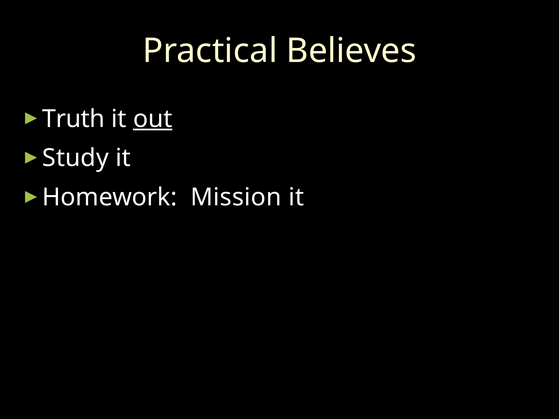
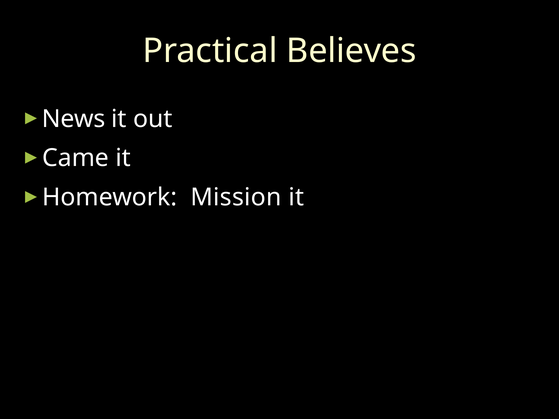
Truth: Truth -> News
out underline: present -> none
Study: Study -> Came
